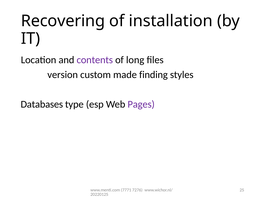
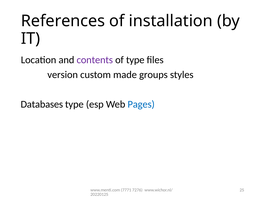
Recovering: Recovering -> References
of long: long -> type
finding: finding -> groups
Pages colour: purple -> blue
